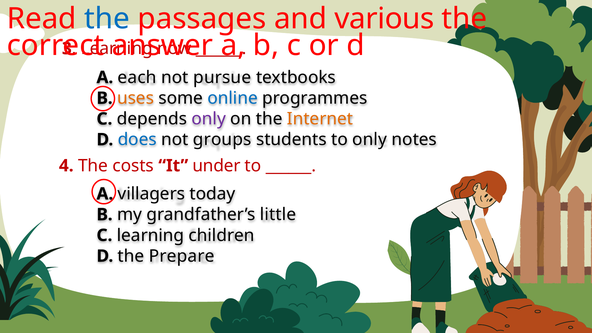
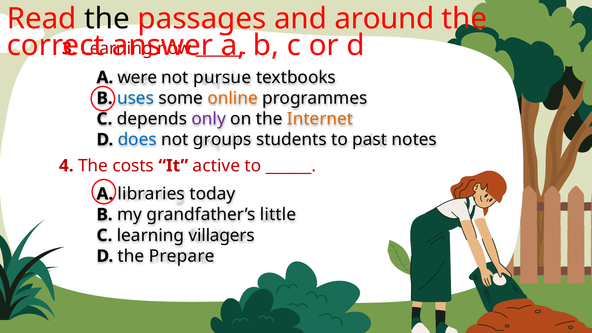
the at (107, 19) colour: blue -> black
various: various -> around
each: each -> were
uses colour: orange -> blue
online colour: blue -> orange
to only: only -> past
under: under -> active
villagers: villagers -> libraries
children: children -> villagers
